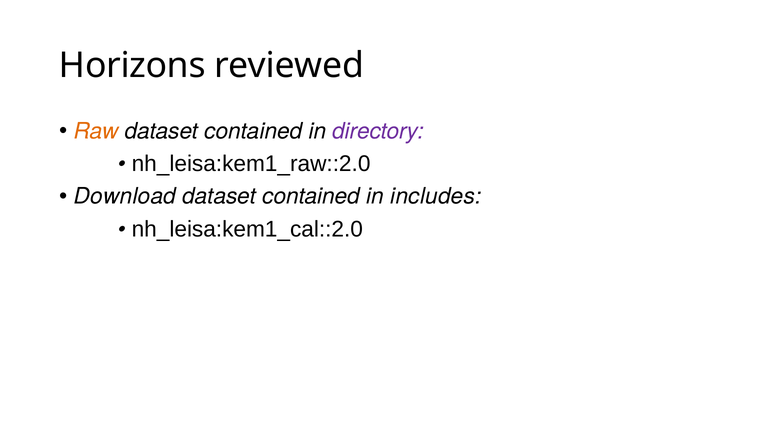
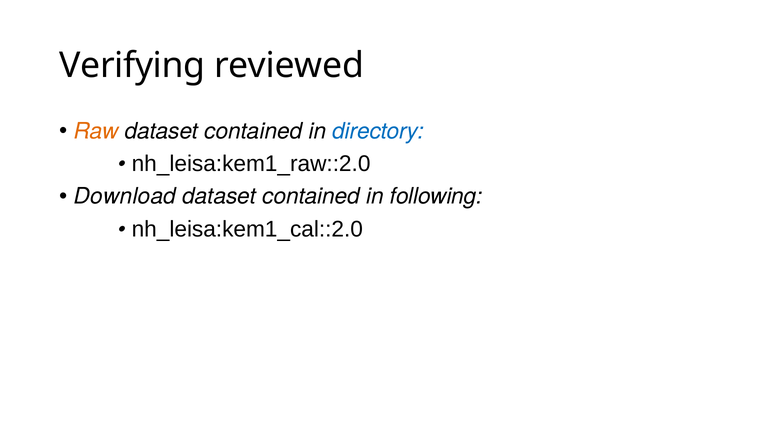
Horizons: Horizons -> Verifying
directory colour: purple -> blue
includes: includes -> following
